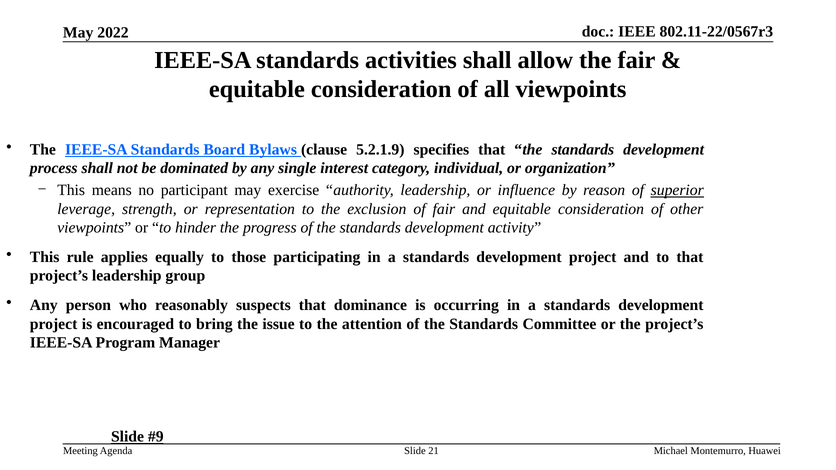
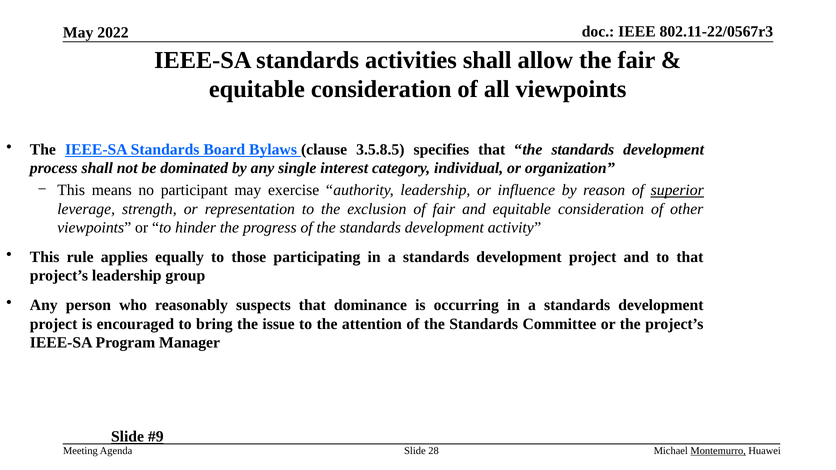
5.2.1.9: 5.2.1.9 -> 3.5.8.5
21: 21 -> 28
Montemurro underline: none -> present
